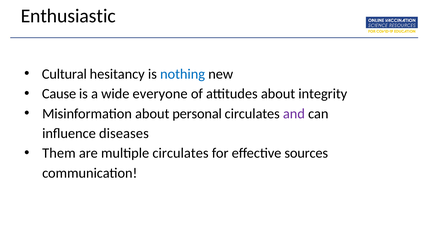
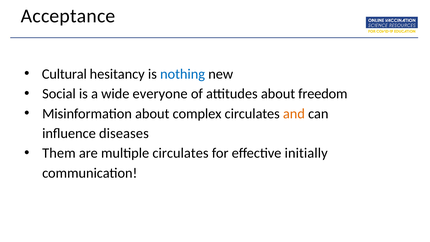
Enthusiastic: Enthusiastic -> Acceptance
Cause: Cause -> Social
integrity: integrity -> freedom
personal: personal -> complex
and colour: purple -> orange
sources: sources -> initially
